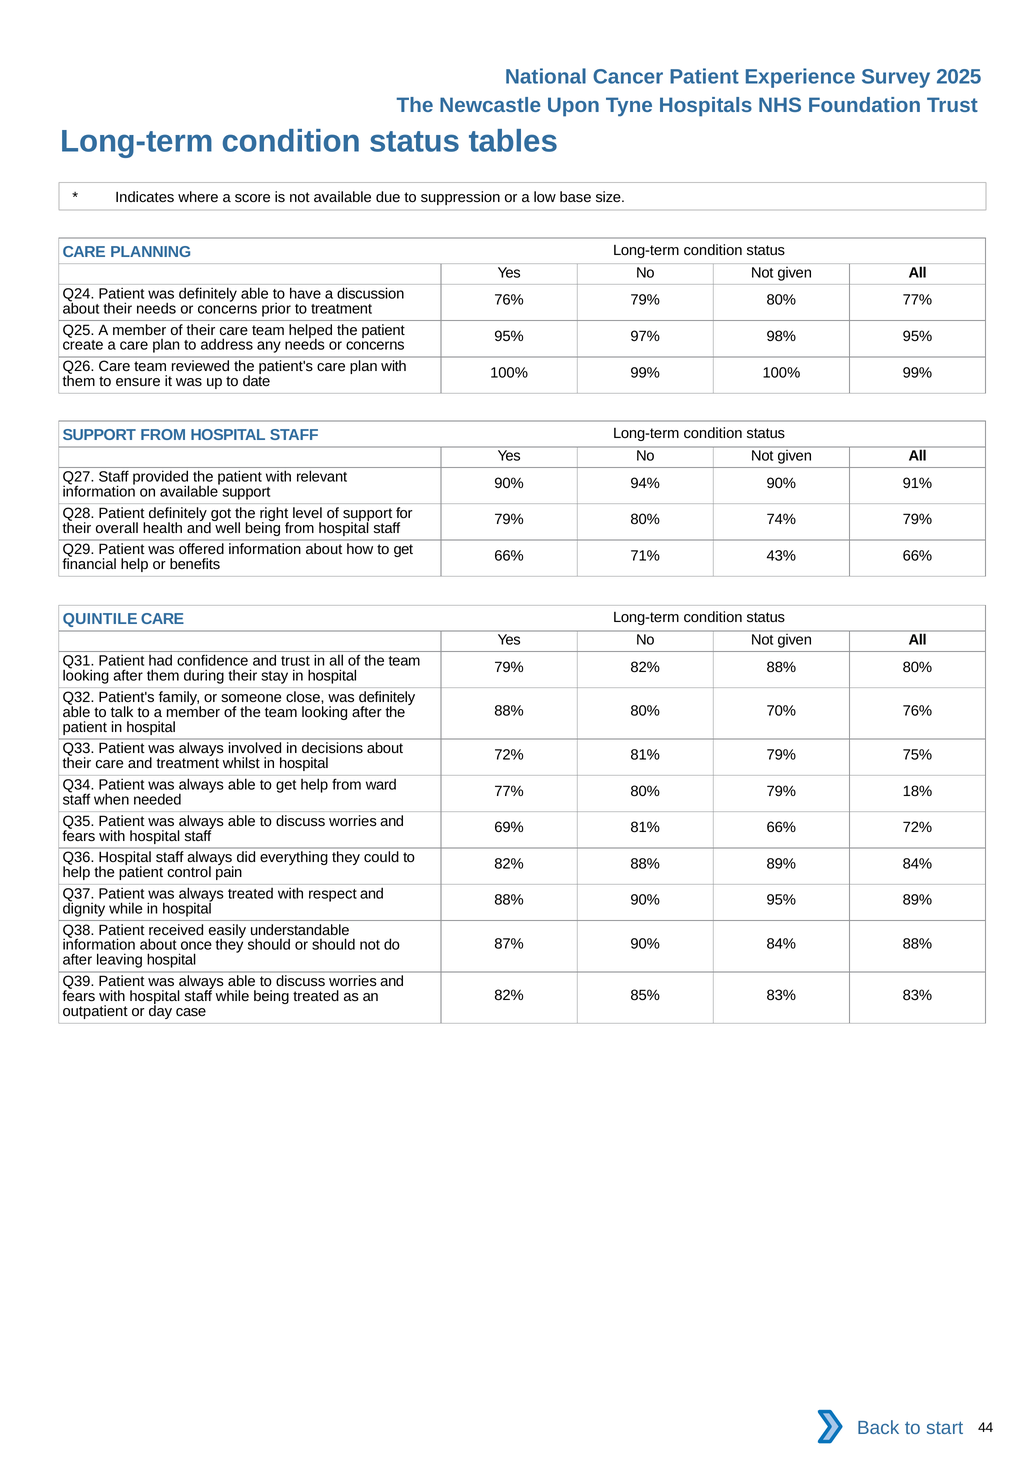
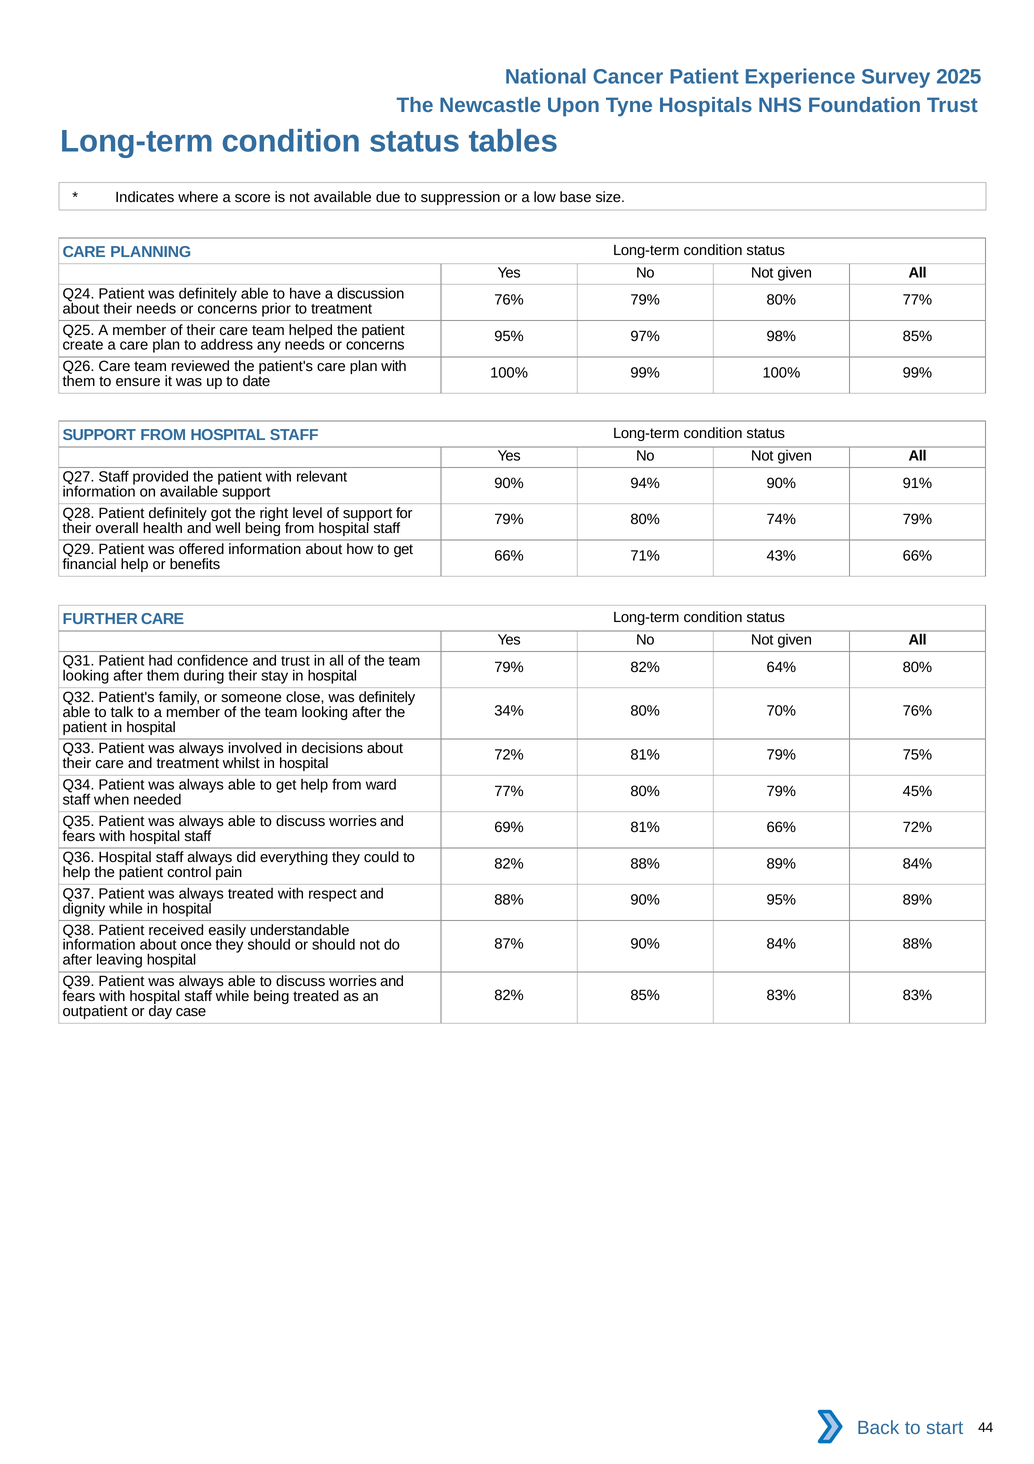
98% 95%: 95% -> 85%
QUINTILE: QUINTILE -> FURTHER
79% 82% 88%: 88% -> 64%
88% at (509, 711): 88% -> 34%
18%: 18% -> 45%
